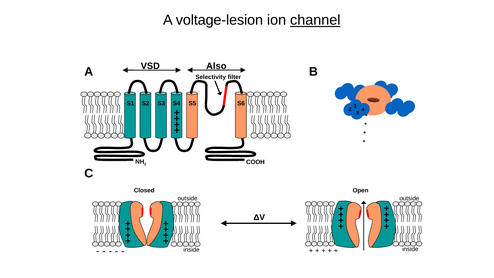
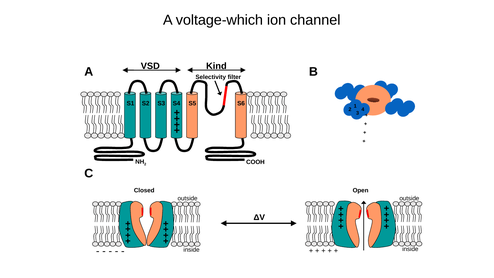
voltage-lesion: voltage-lesion -> voltage-which
channel underline: present -> none
Also: Also -> Kind
